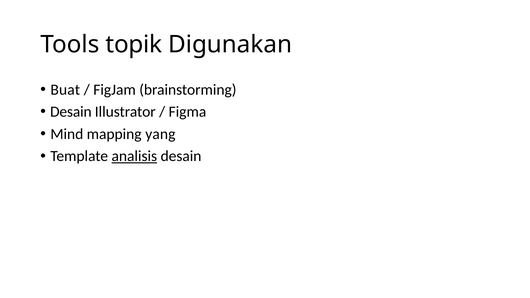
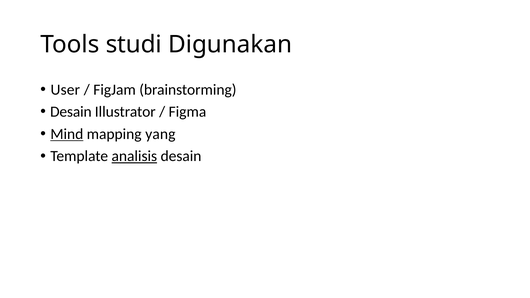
topik: topik -> studi
Buat: Buat -> User
Mind underline: none -> present
